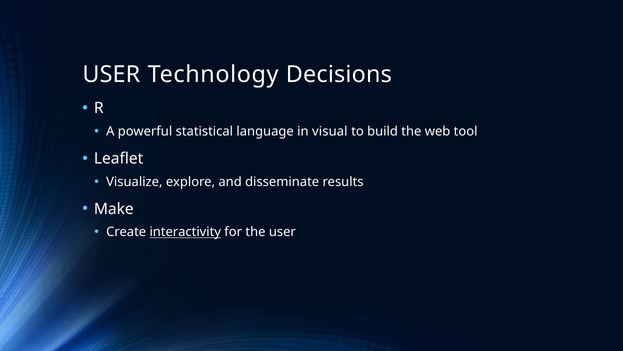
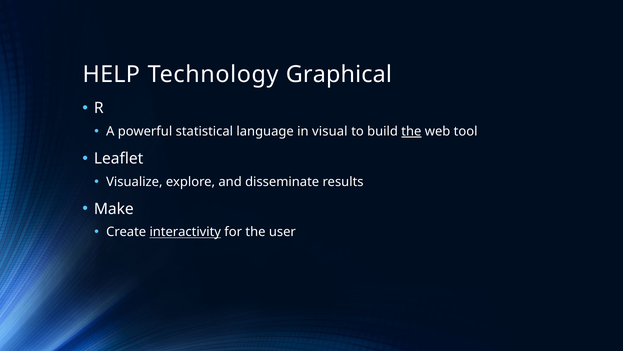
USER at (111, 74): USER -> HELP
Decisions: Decisions -> Graphical
the at (411, 131) underline: none -> present
